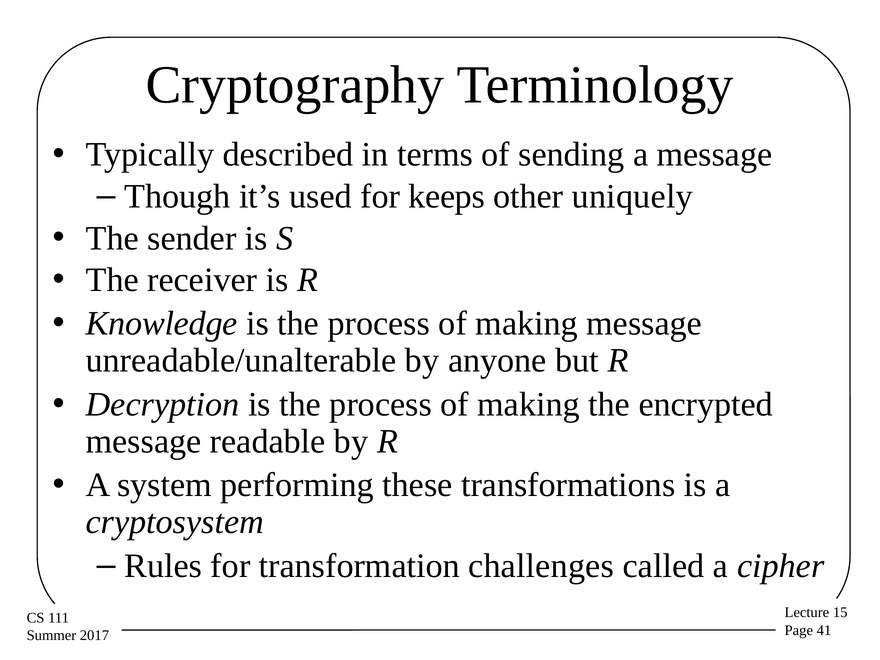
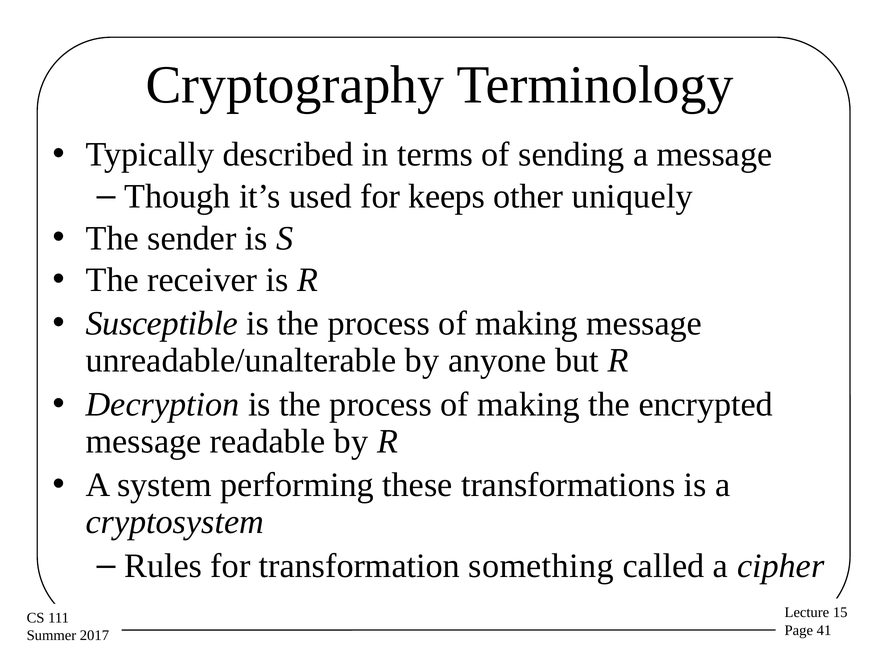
Knowledge: Knowledge -> Susceptible
challenges: challenges -> something
